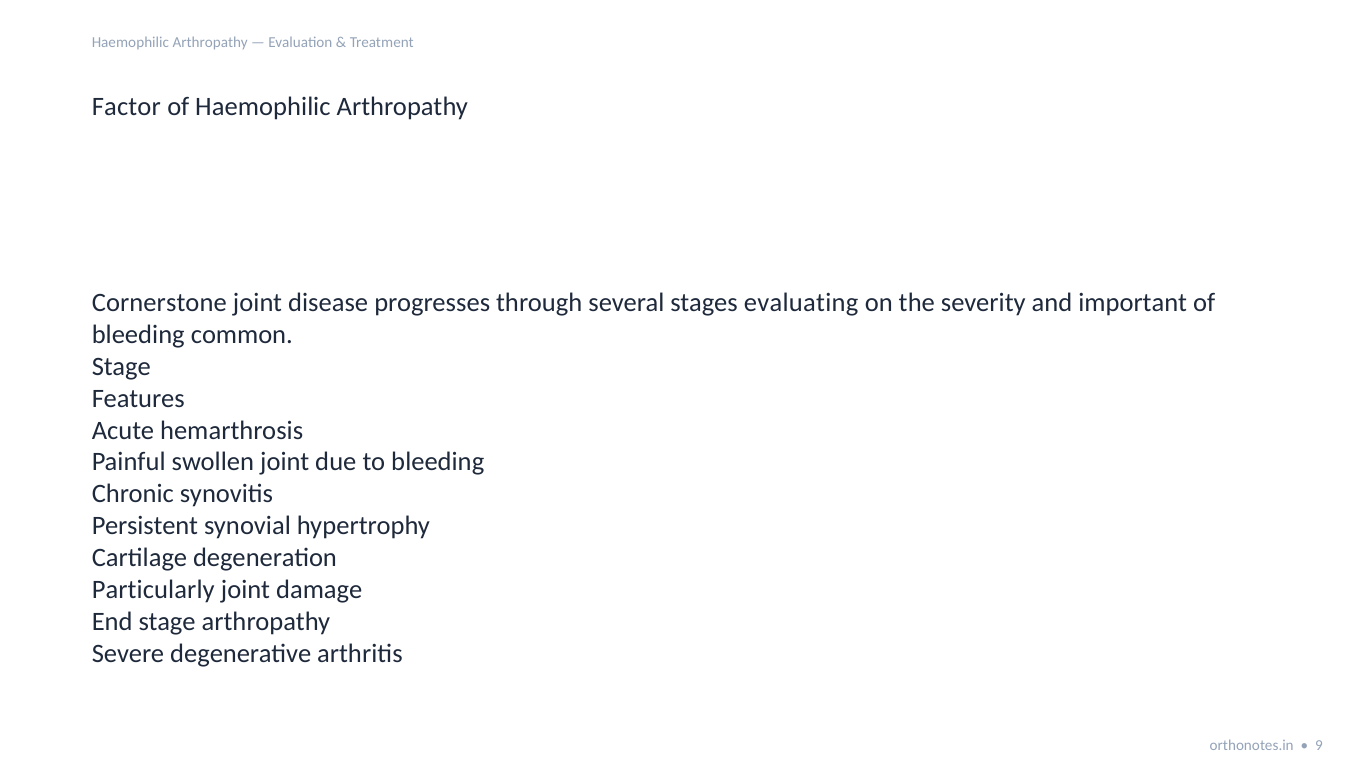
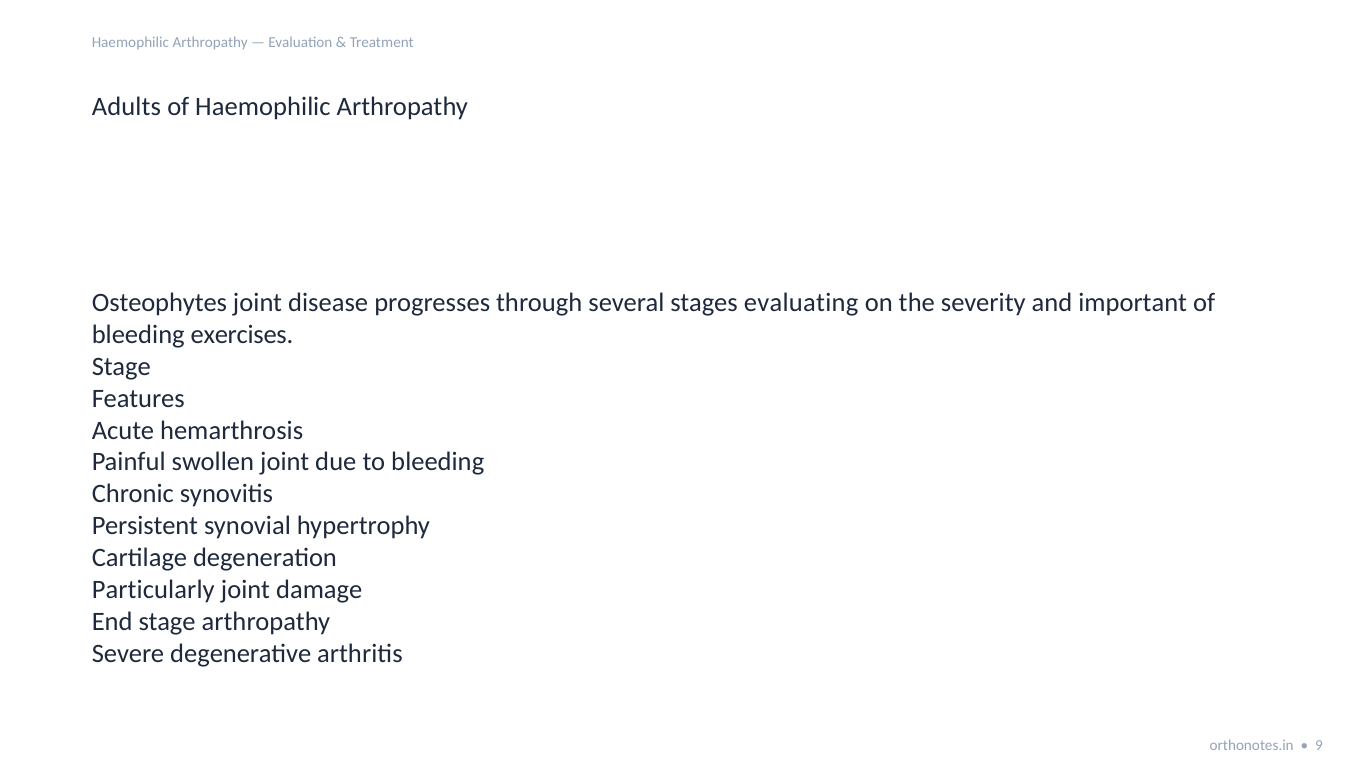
Factor: Factor -> Adults
Cornerstone: Cornerstone -> Osteophytes
common: common -> exercises
